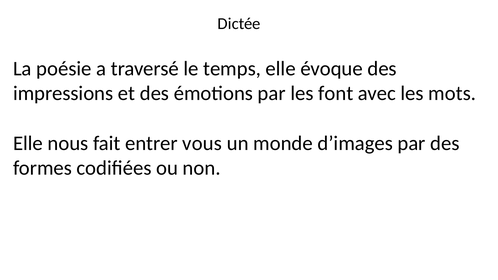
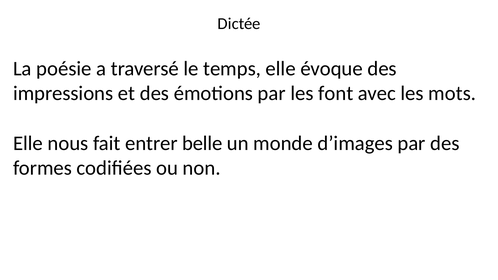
vous: vous -> belle
